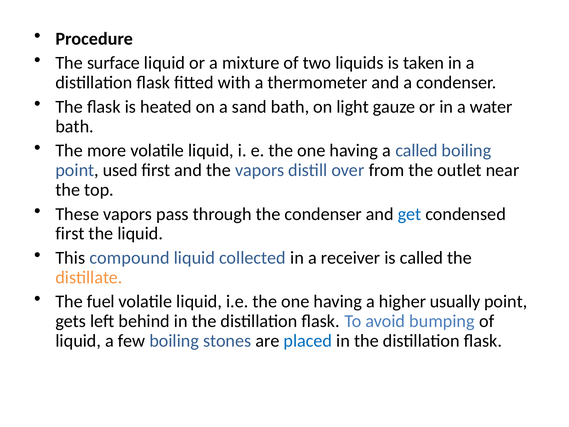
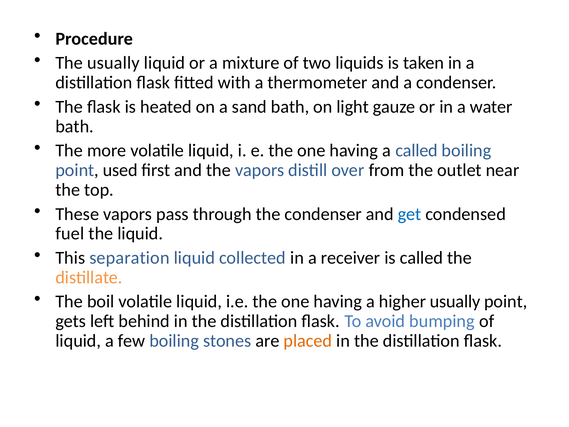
The surface: surface -> usually
first at (70, 234): first -> fuel
compound: compound -> separation
fuel: fuel -> boil
placed colour: blue -> orange
